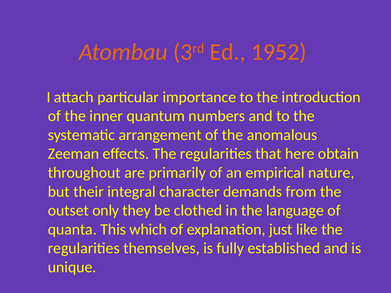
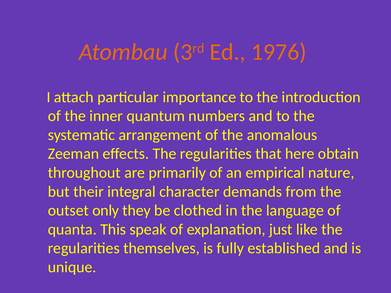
1952: 1952 -> 1976
which: which -> speak
